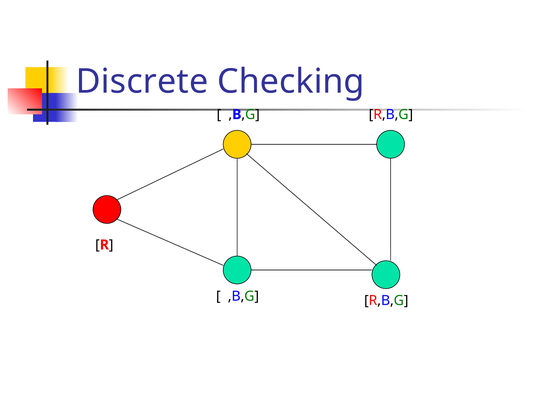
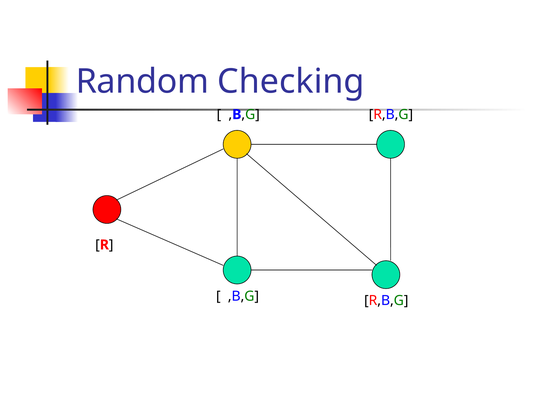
Discrete: Discrete -> Random
